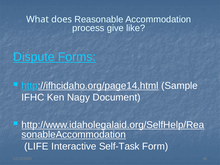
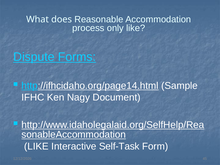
give: give -> only
LIFE at (36, 146): LIFE -> LIKE
